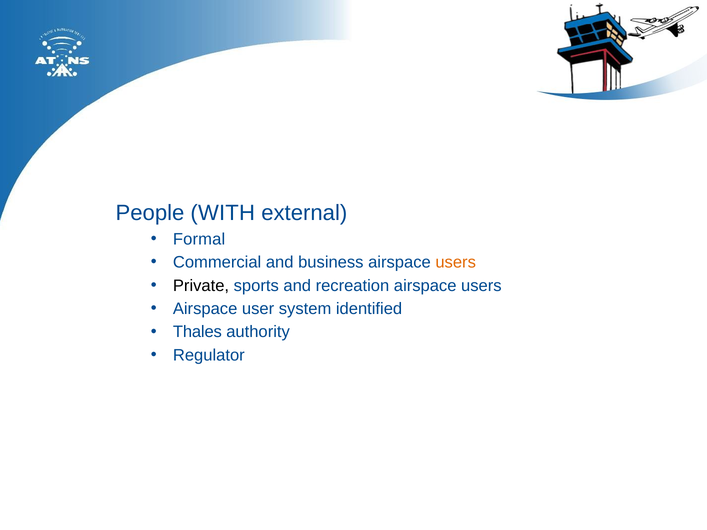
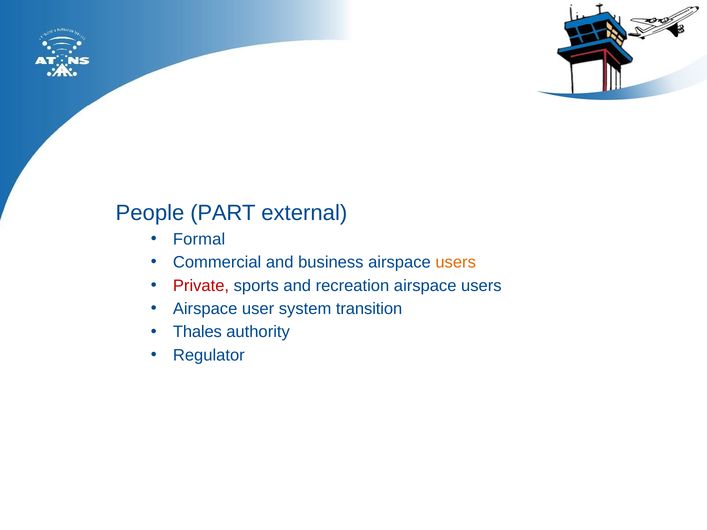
WITH: WITH -> PART
Private colour: black -> red
identified: identified -> transition
